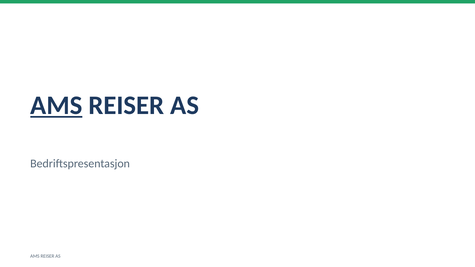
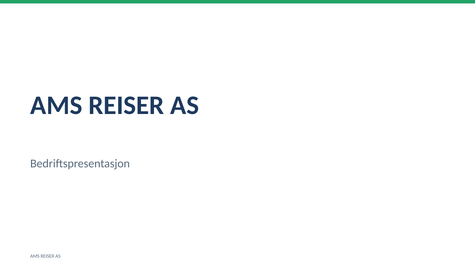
AMS at (56, 105) underline: present -> none
